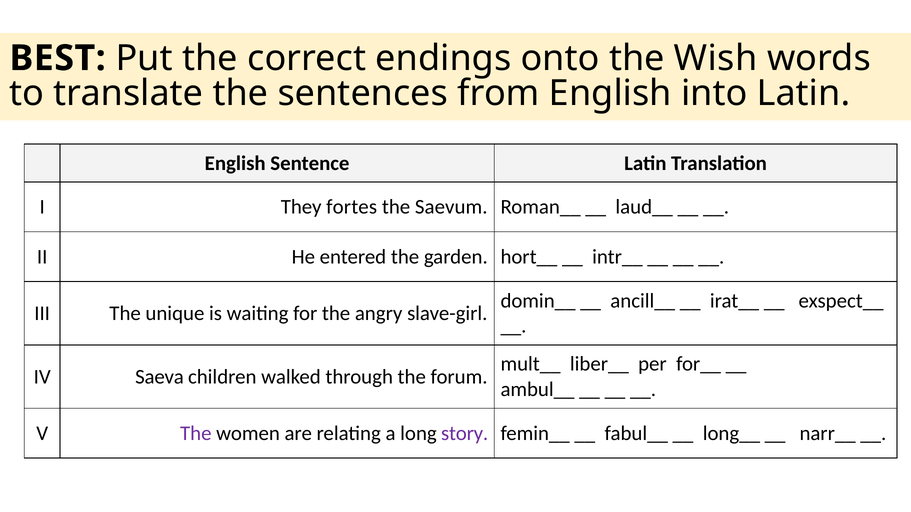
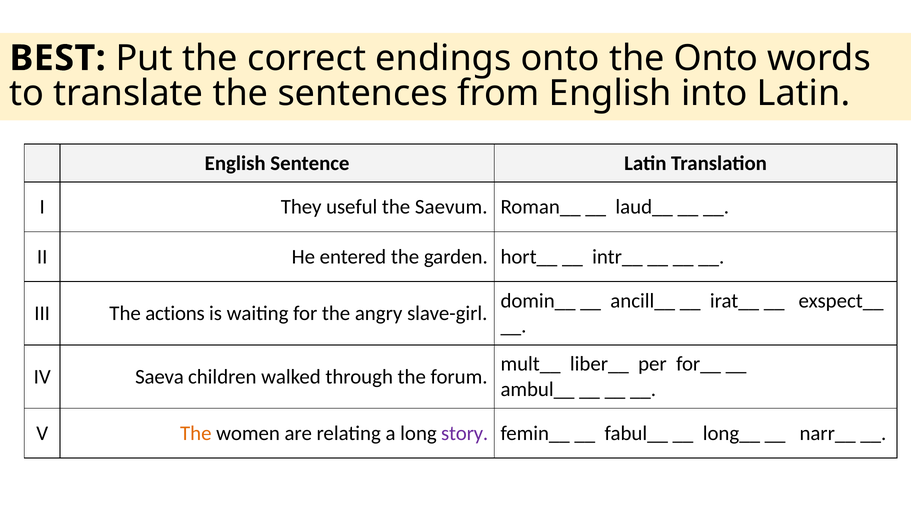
the Wish: Wish -> Onto
fortes: fortes -> useful
unique: unique -> actions
The at (196, 434) colour: purple -> orange
